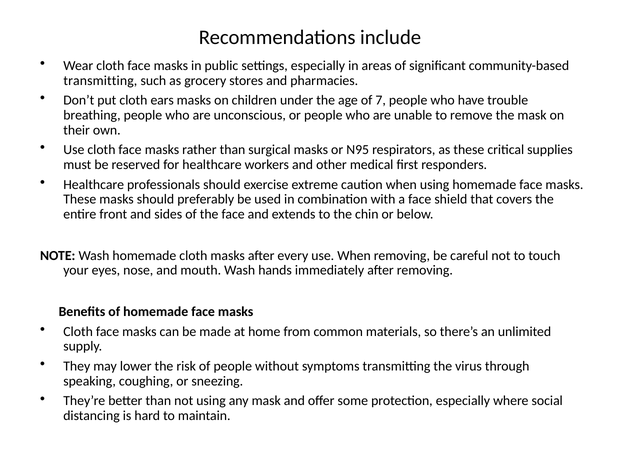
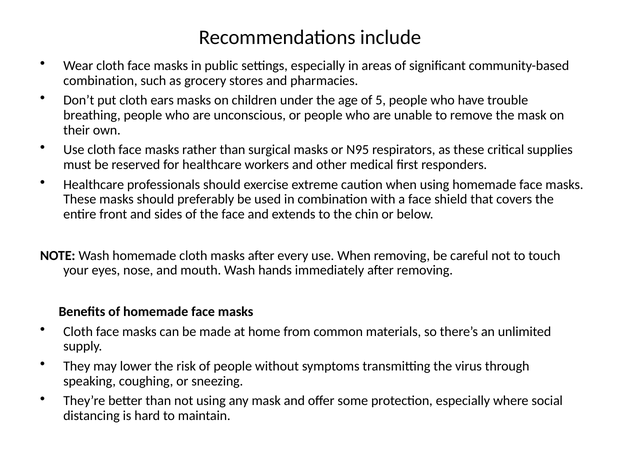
transmitting at (100, 80): transmitting -> combination
7: 7 -> 5
